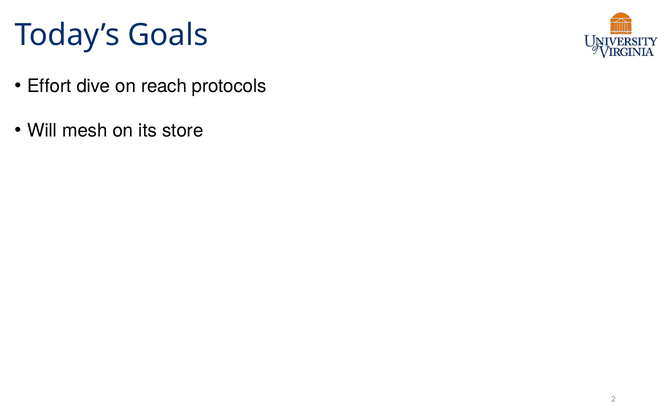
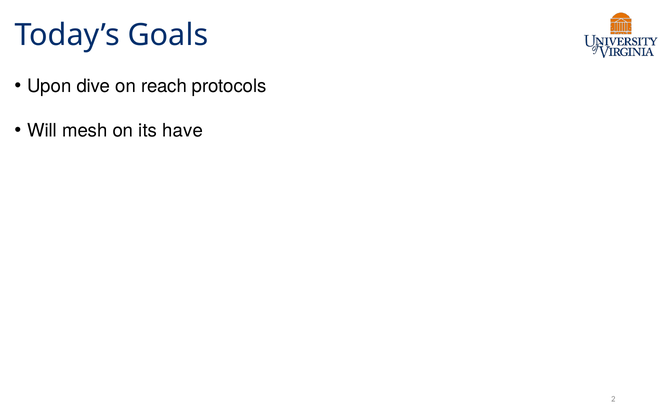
Effort: Effort -> Upon
store: store -> have
